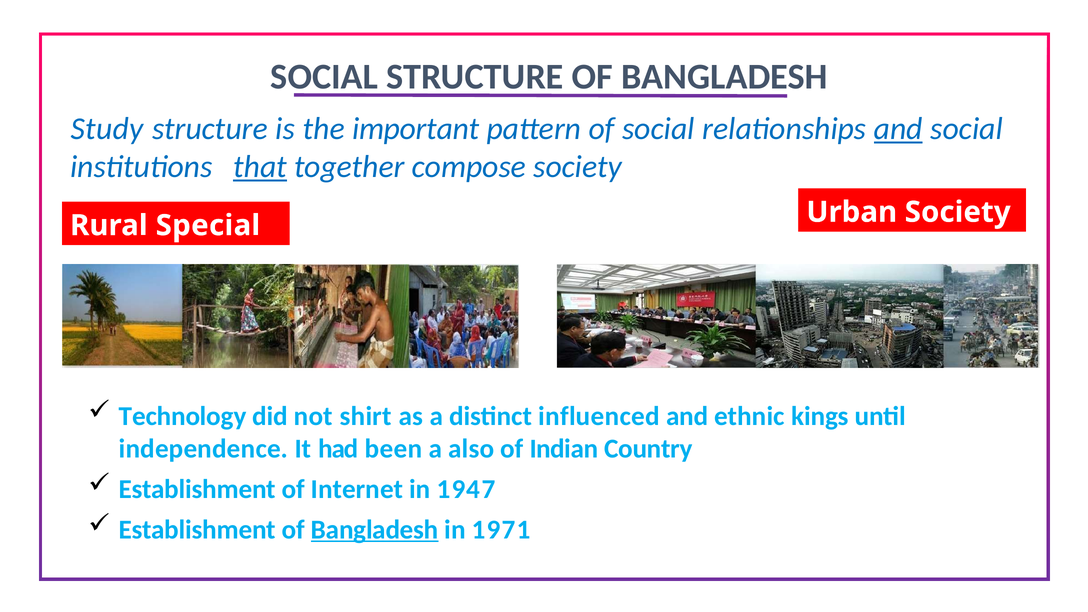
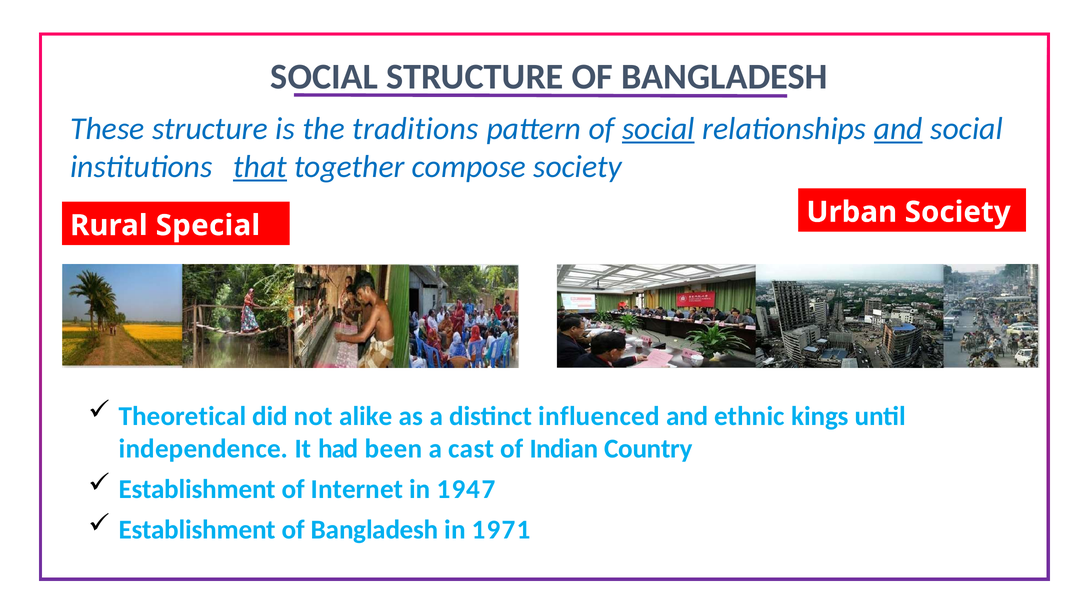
Study: Study -> These
important: important -> traditions
social at (658, 129) underline: none -> present
Technology: Technology -> Theoretical
shirt: shirt -> alike
also: also -> cast
Bangladesh at (375, 530) underline: present -> none
